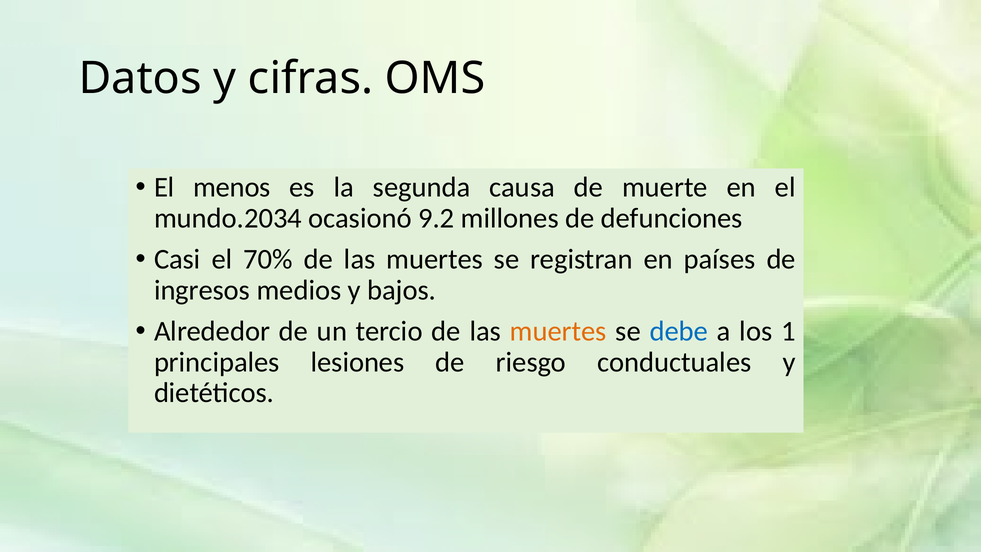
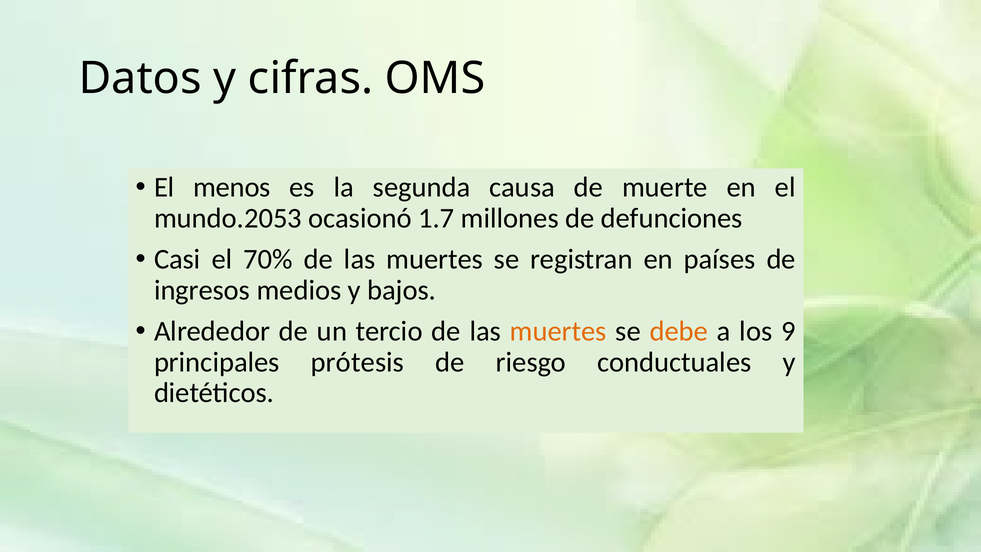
mundo.2034: mundo.2034 -> mundo.2053
9.2: 9.2 -> 1.7
debe colour: blue -> orange
1: 1 -> 9
lesiones: lesiones -> prótesis
